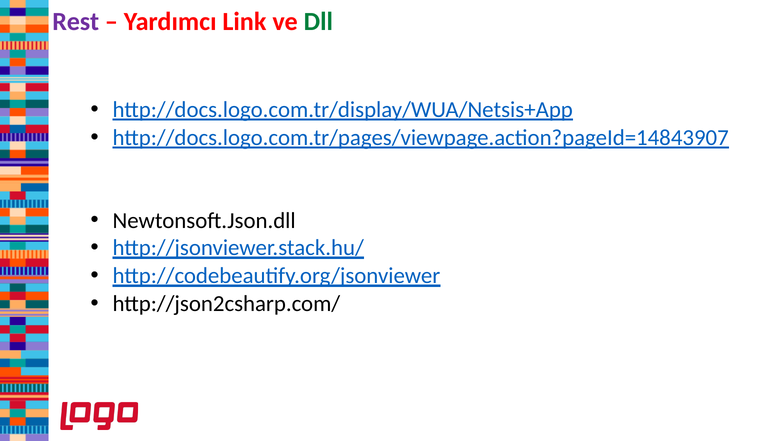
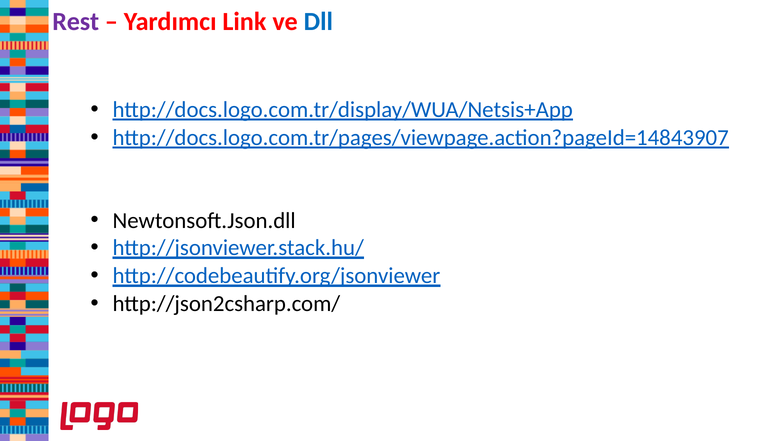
Dll colour: green -> blue
